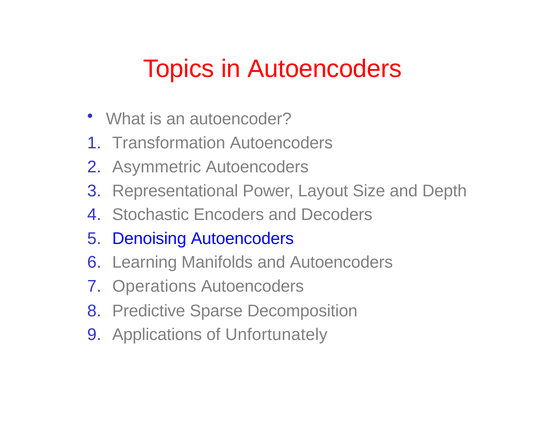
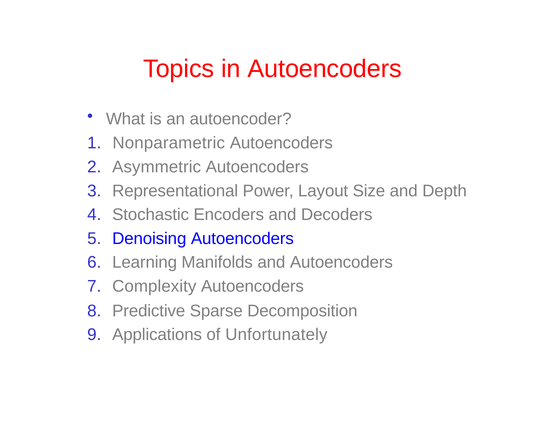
Transformation: Transformation -> Nonparametric
Operations: Operations -> Complexity
